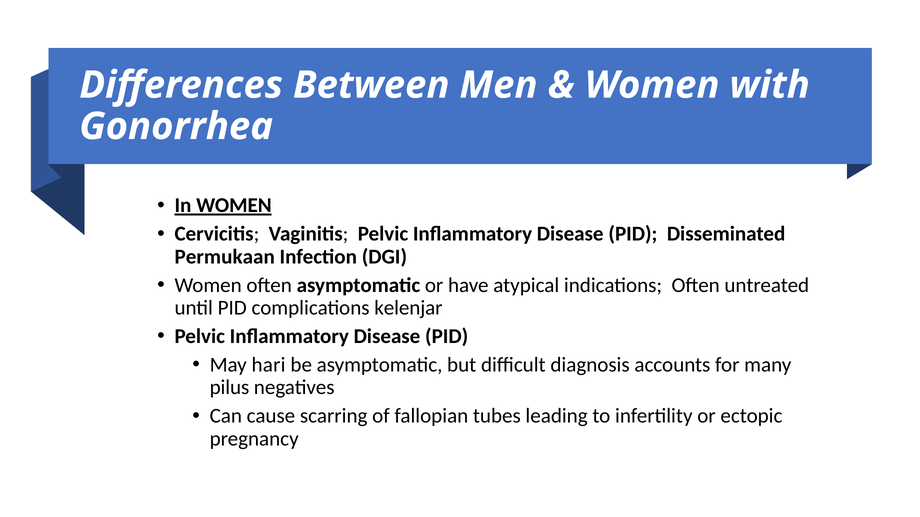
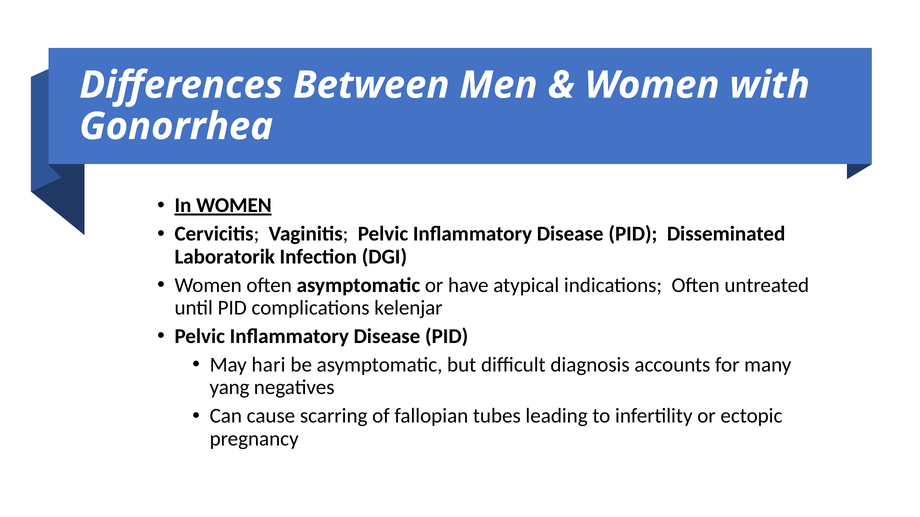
Permukaan: Permukaan -> Laboratorik
pilus: pilus -> yang
